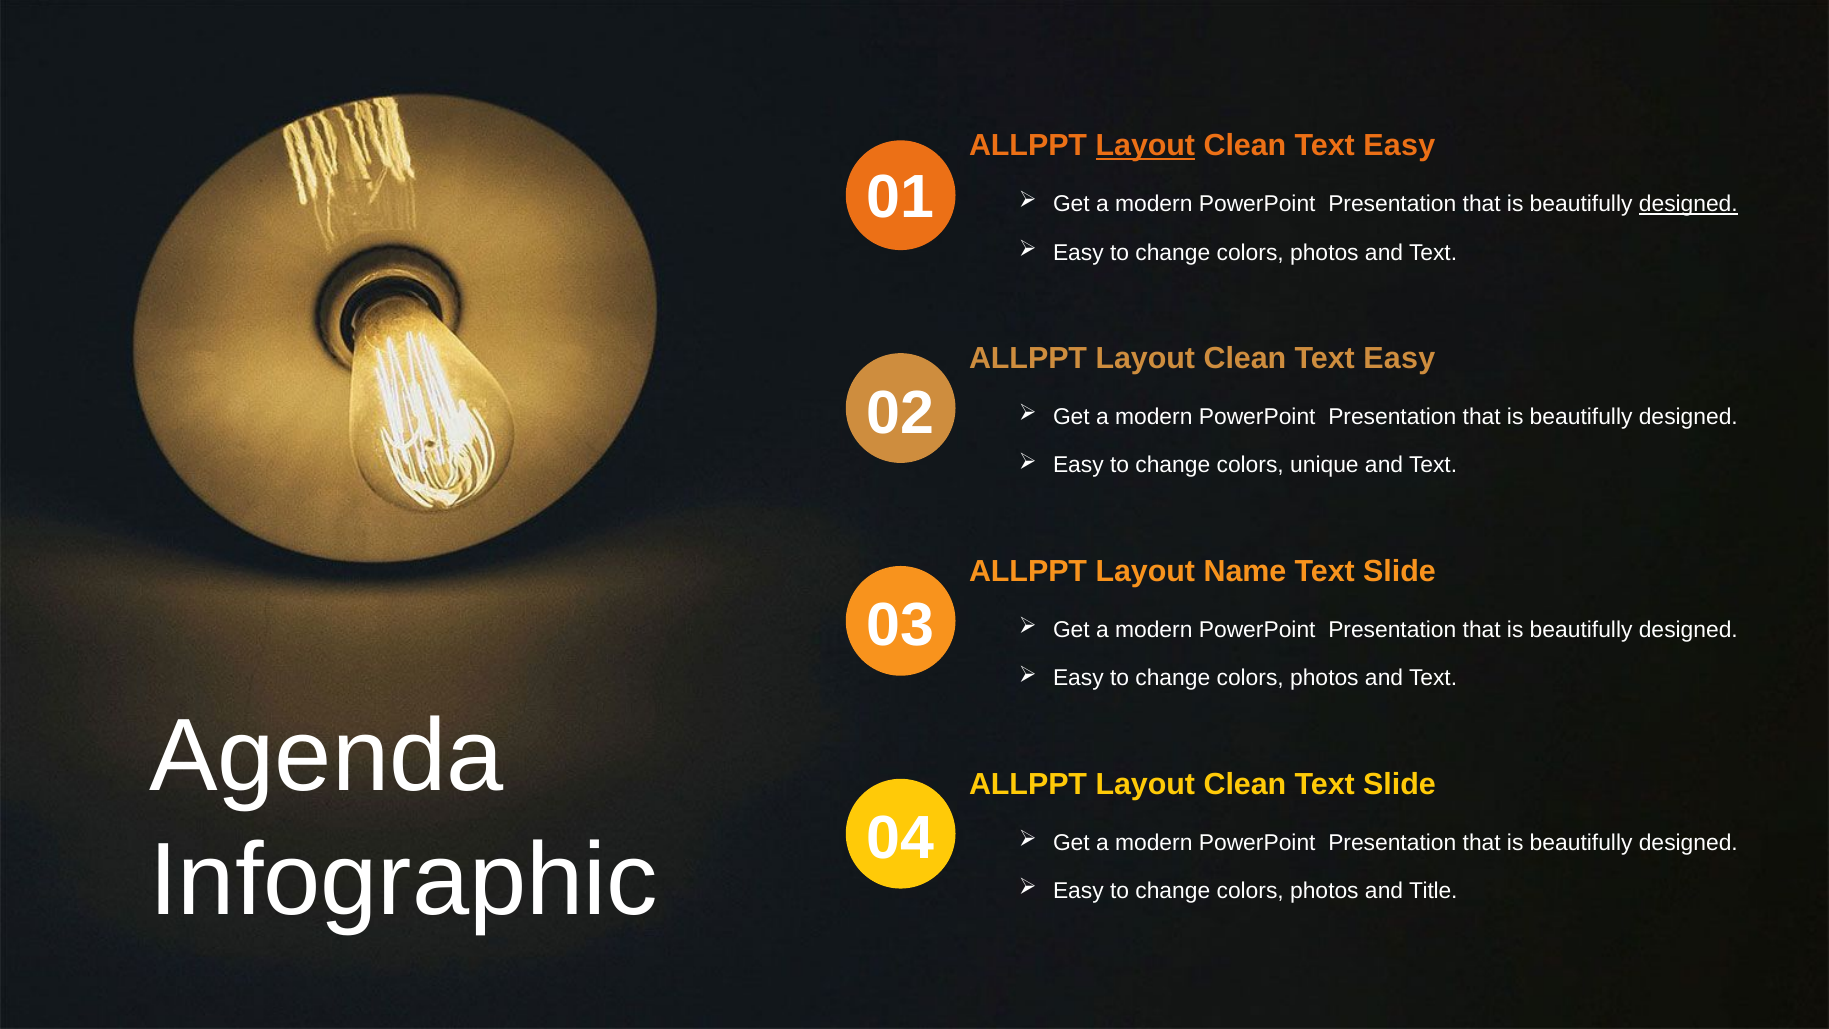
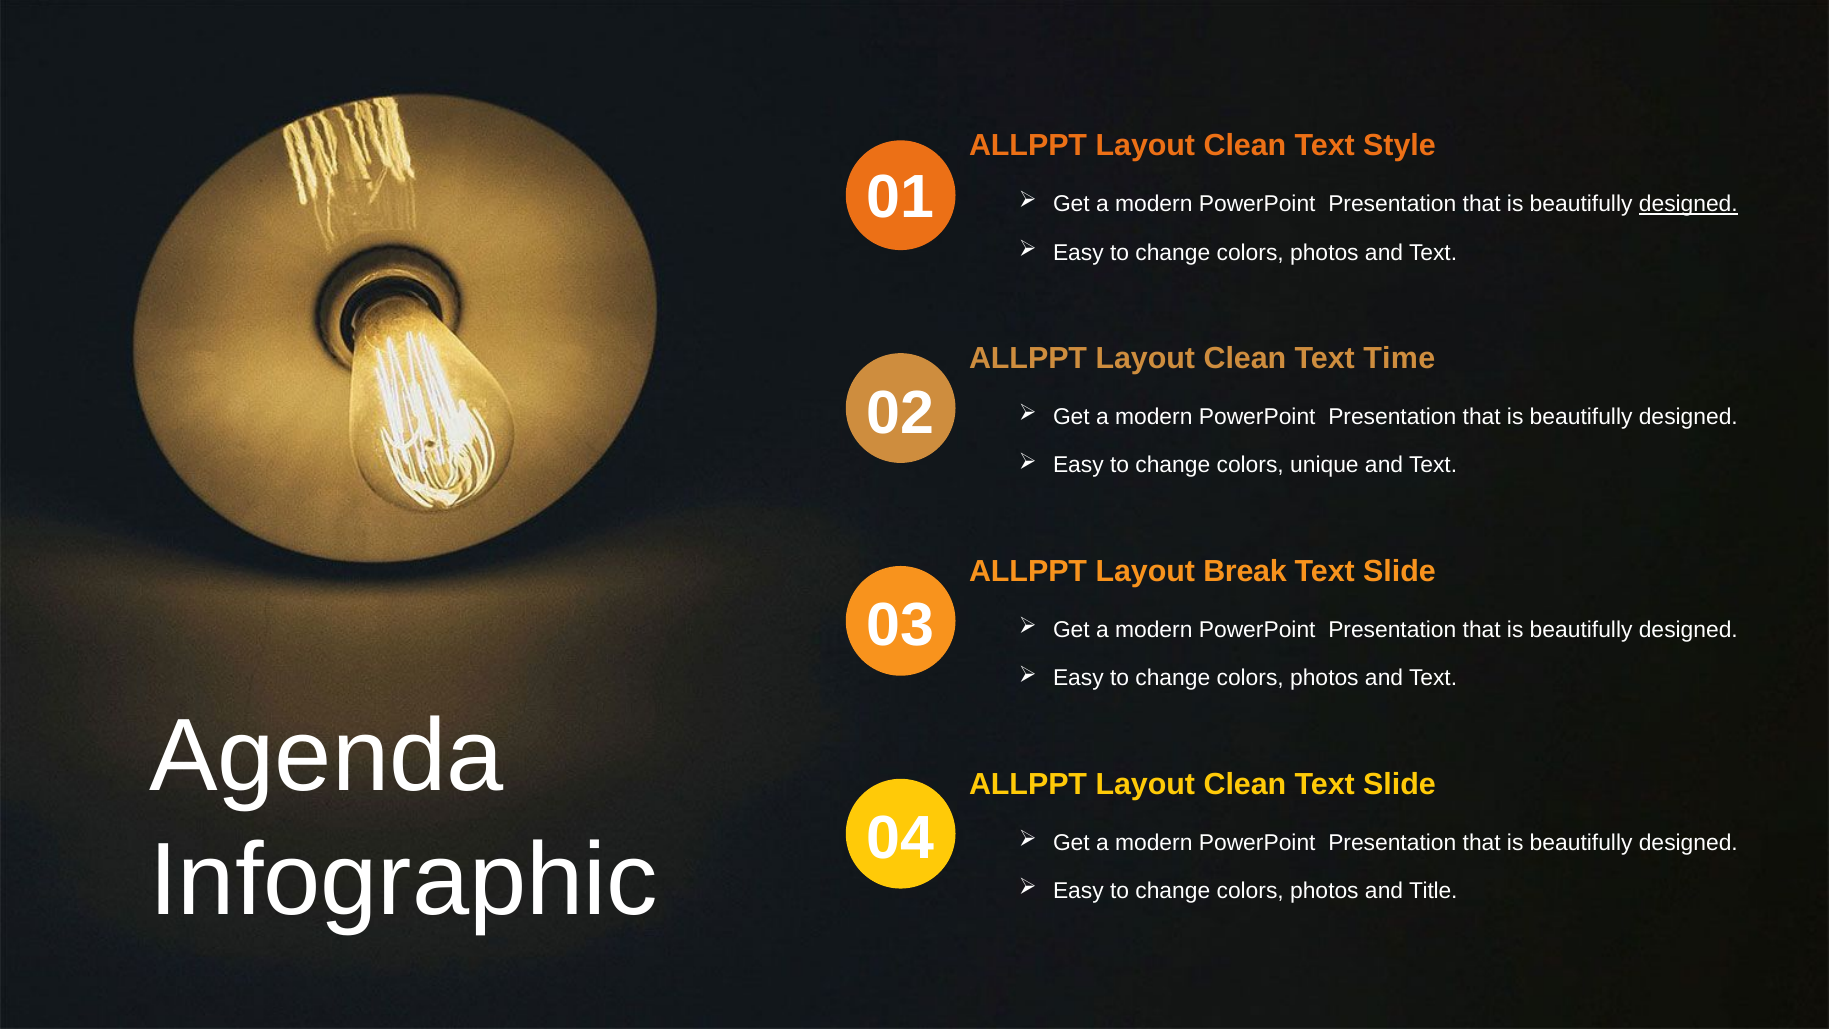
Layout at (1145, 146) underline: present -> none
Easy at (1399, 146): Easy -> Style
Easy at (1399, 358): Easy -> Time
Name: Name -> Break
